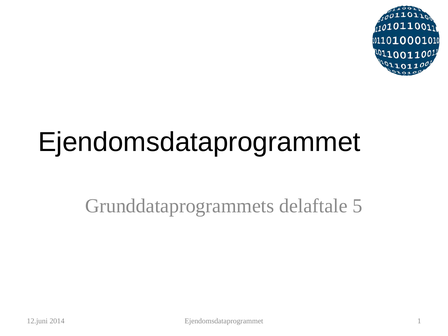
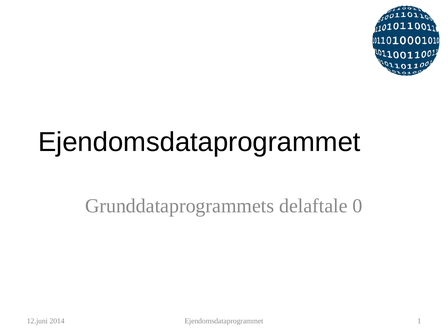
5: 5 -> 0
